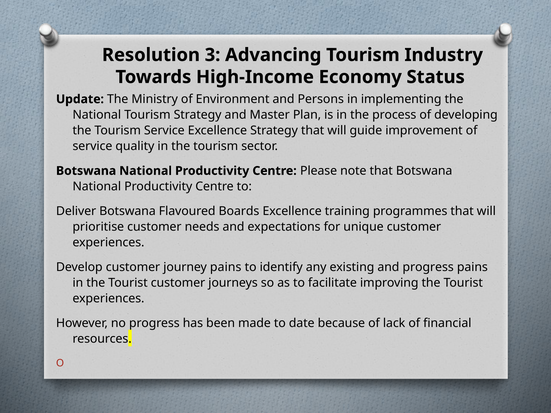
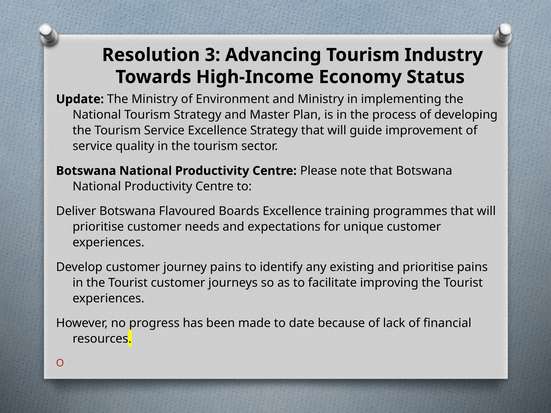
and Persons: Persons -> Ministry
and progress: progress -> prioritise
